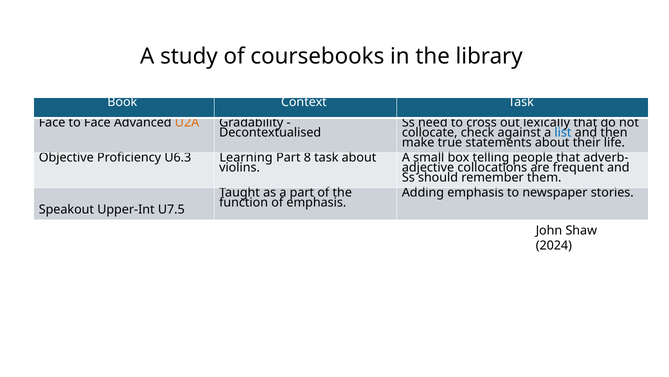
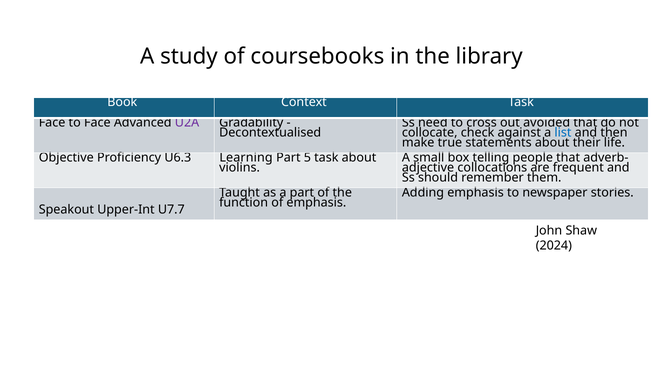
U2A colour: orange -> purple
lexically: lexically -> avoided
8: 8 -> 5
U7.5: U7.5 -> U7.7
